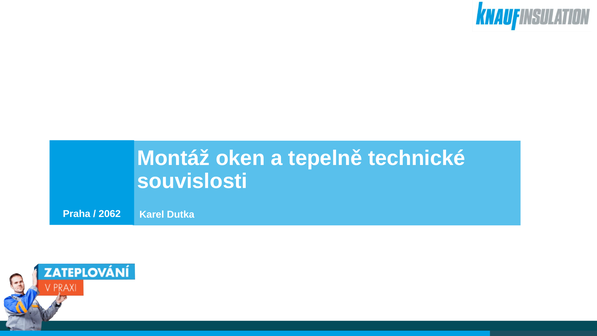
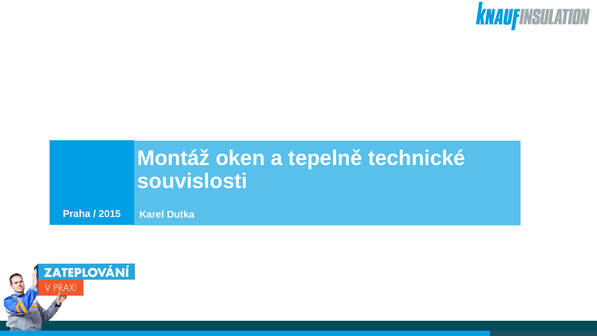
2062: 2062 -> 2015
